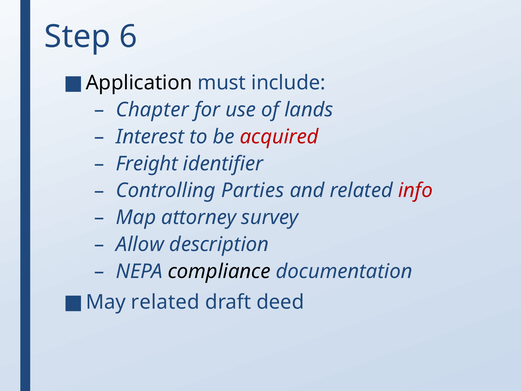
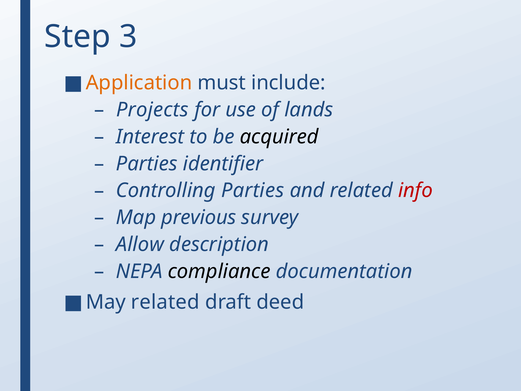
6: 6 -> 3
Application colour: black -> orange
Chapter: Chapter -> Projects
acquired colour: red -> black
Freight at (147, 164): Freight -> Parties
attorney: attorney -> previous
